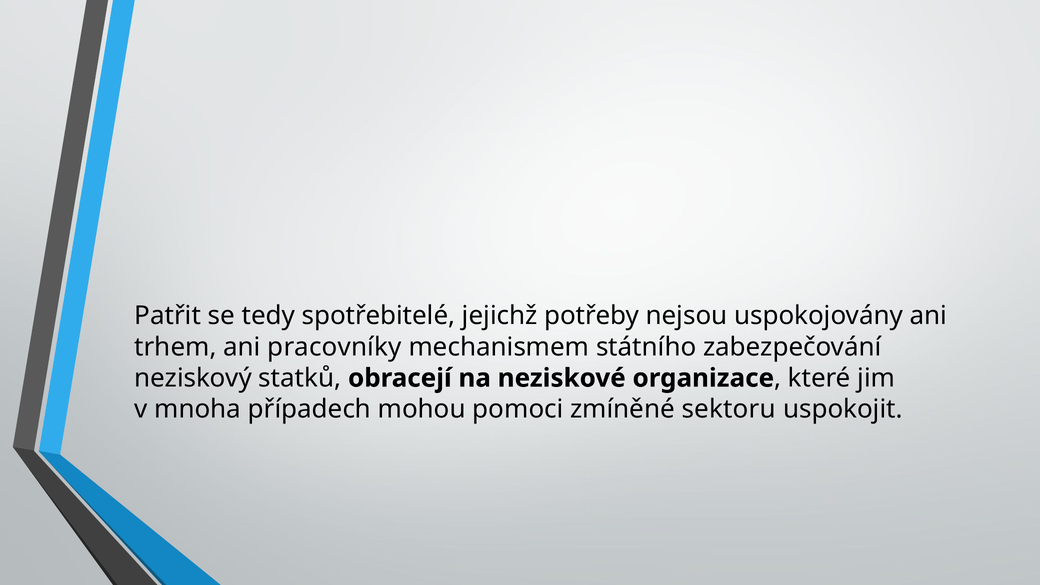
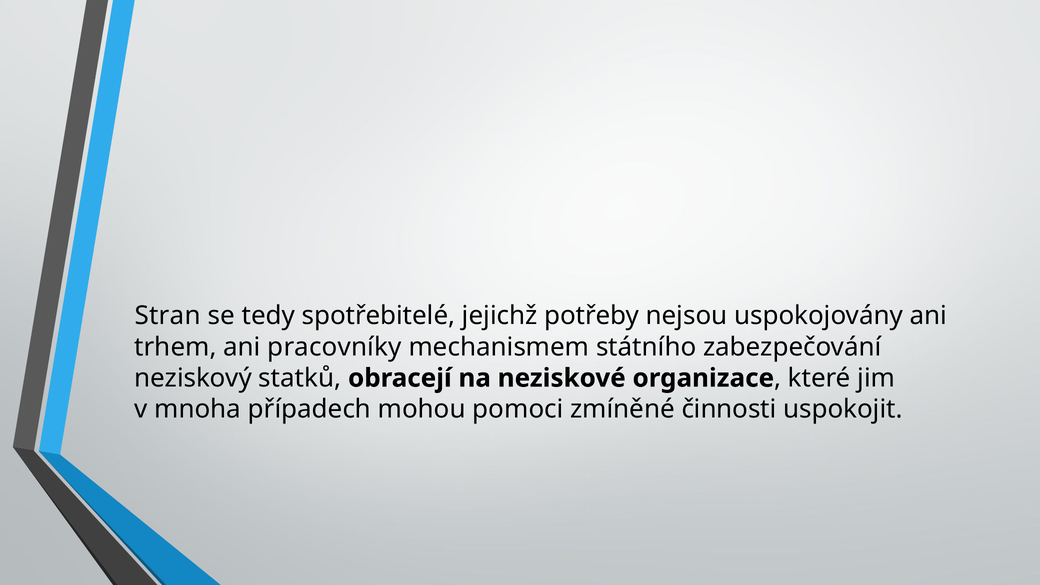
Patřit: Patřit -> Stran
sektoru: sektoru -> činnosti
